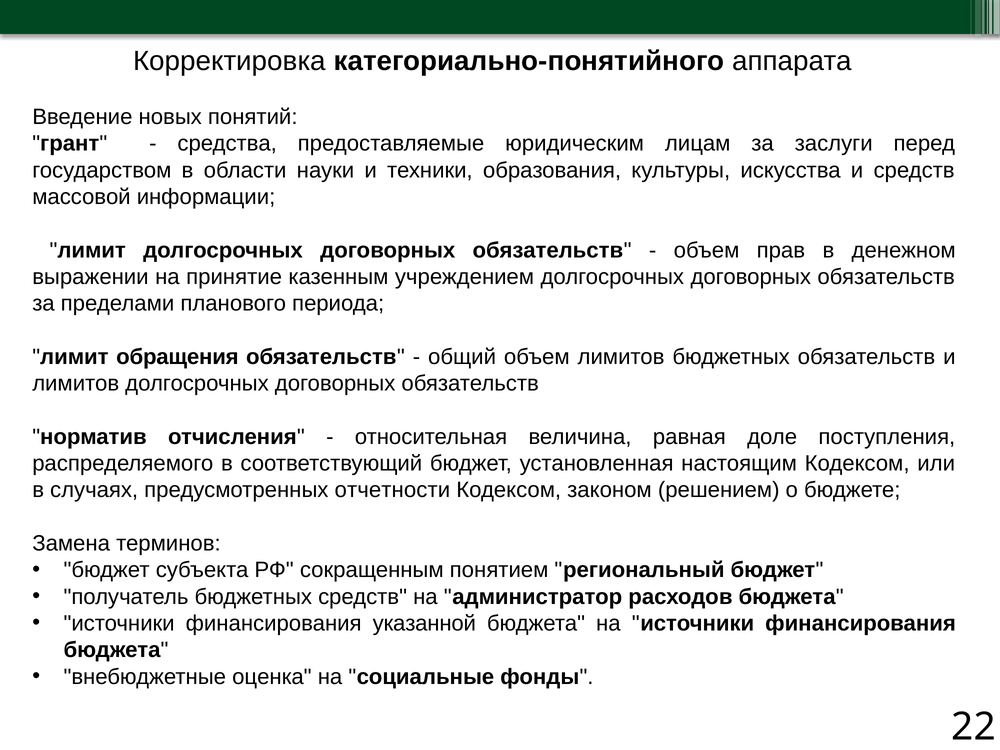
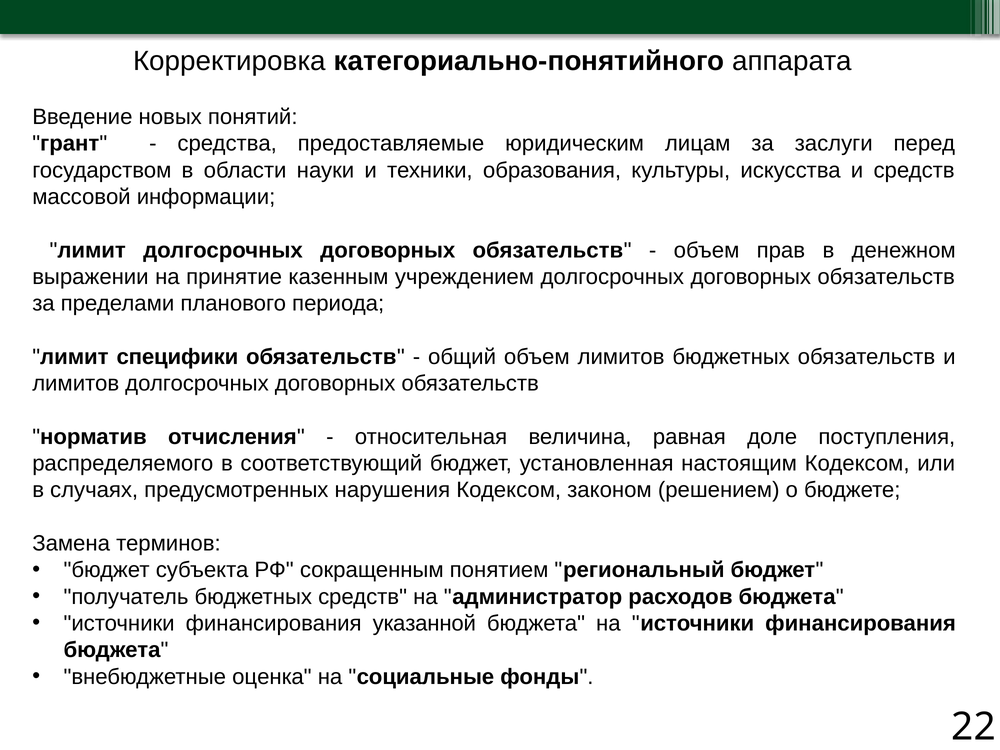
обращения: обращения -> специфики
отчетности: отчетности -> нарушения
